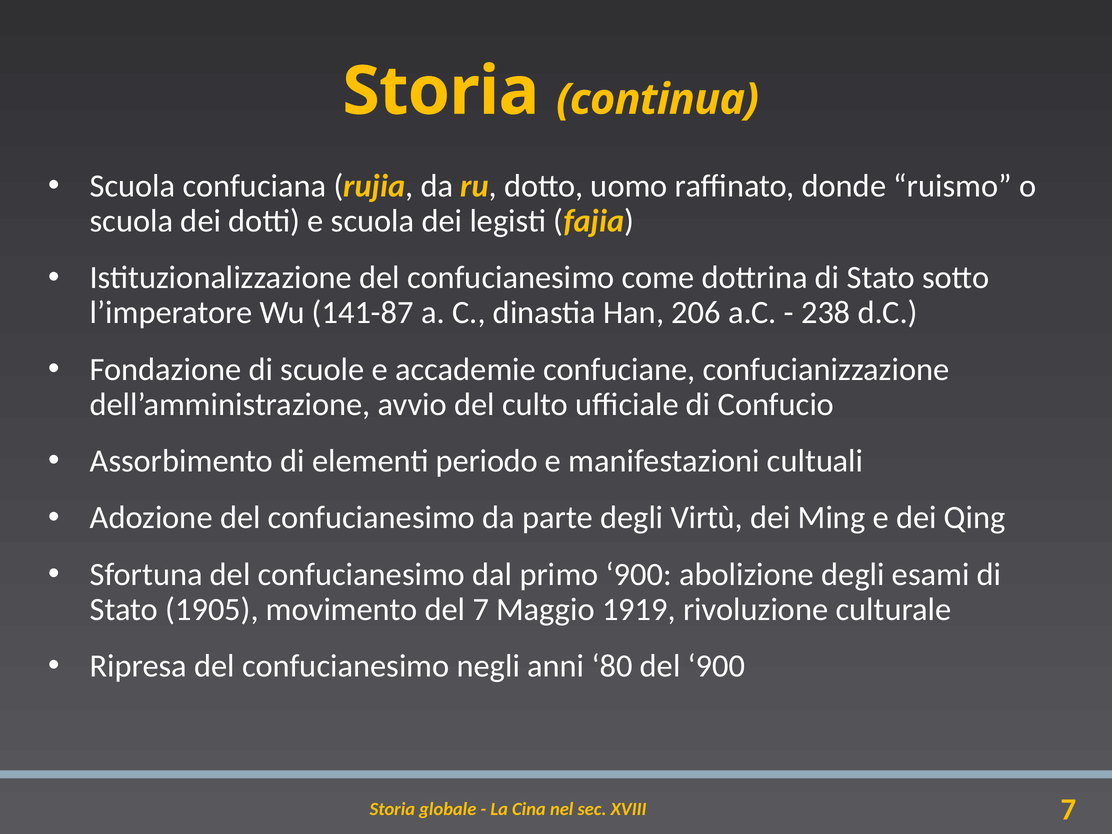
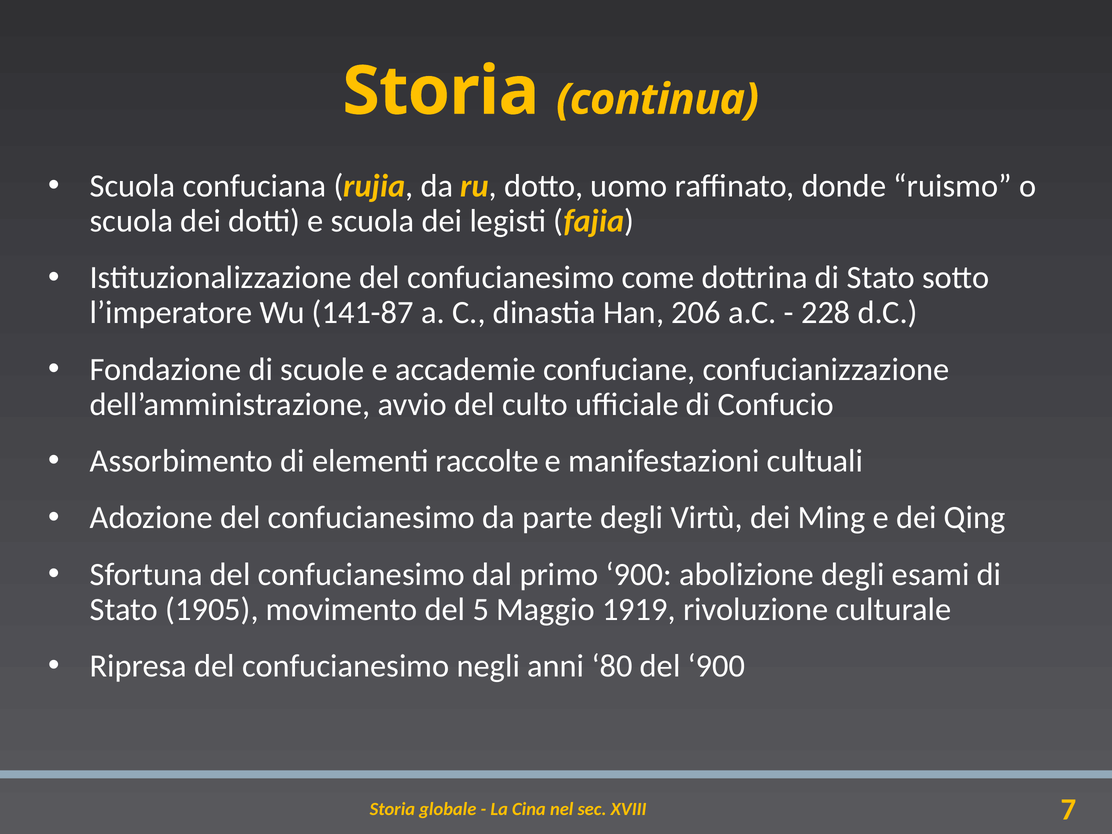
238: 238 -> 228
periodo: periodo -> raccolte
del 7: 7 -> 5
